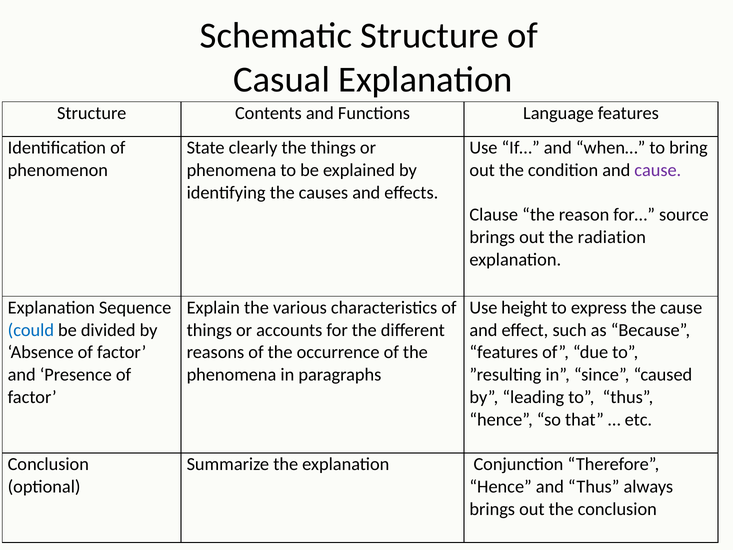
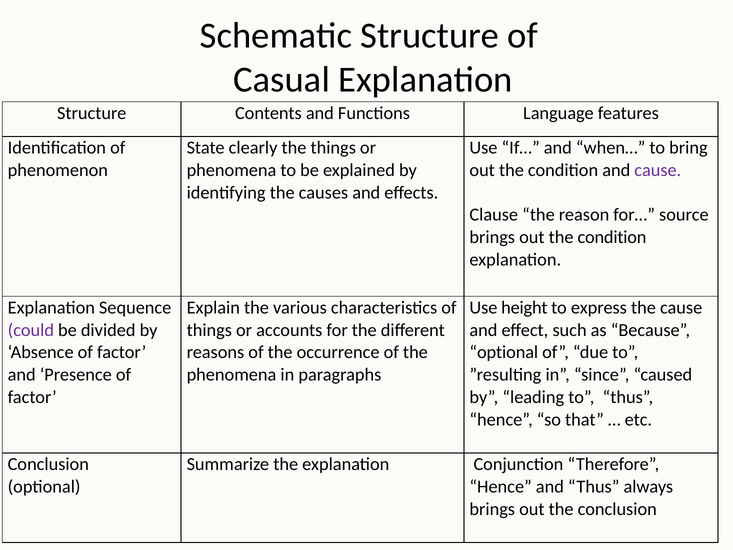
brings out the radiation: radiation -> condition
could colour: blue -> purple
features at (504, 352): features -> optional
